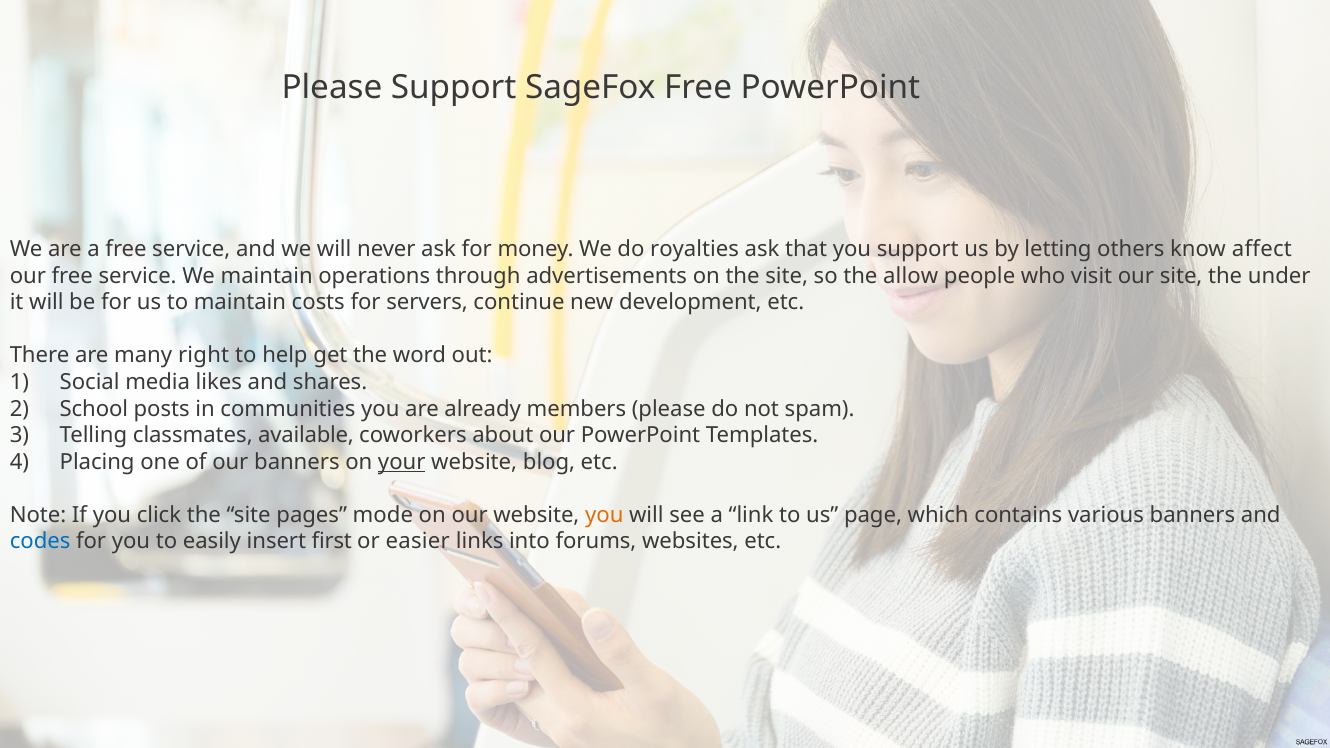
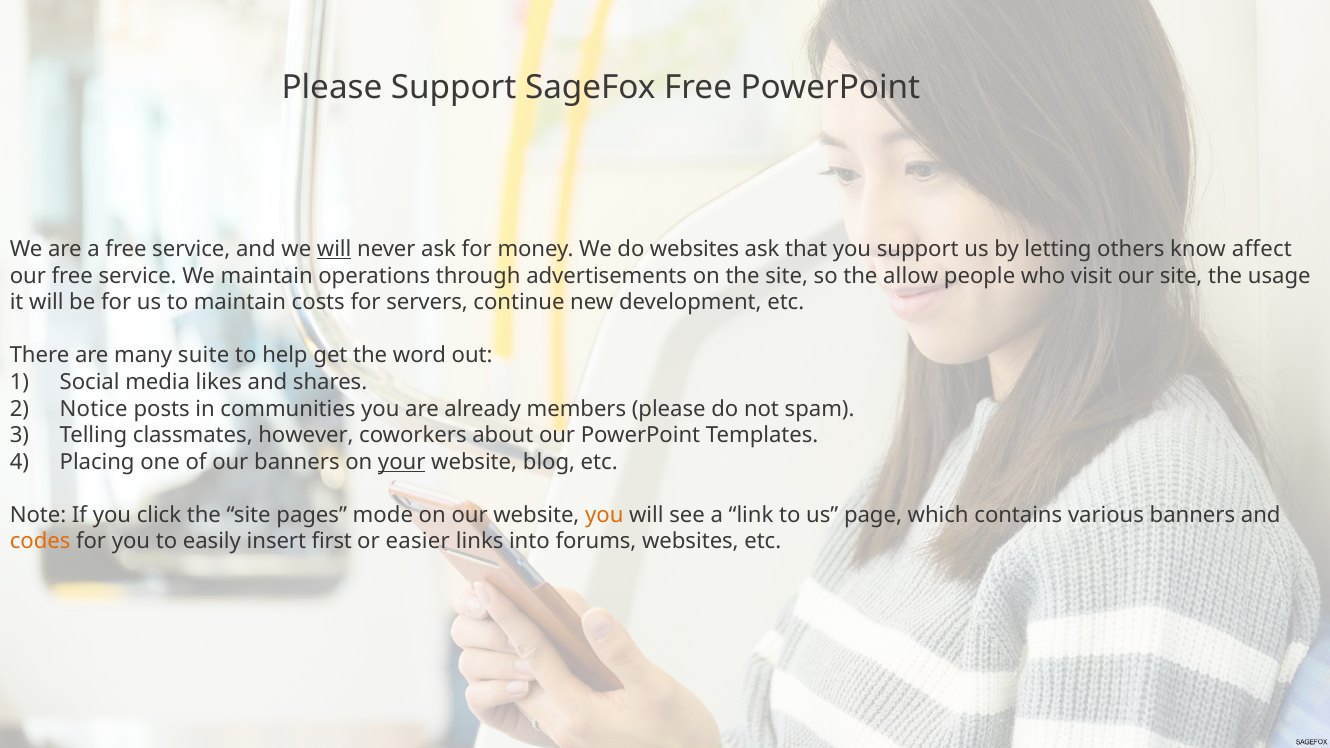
will at (334, 249) underline: none -> present
do royalties: royalties -> websites
under: under -> usage
right: right -> suite
School: School -> Notice
available: available -> however
codes colour: blue -> orange
